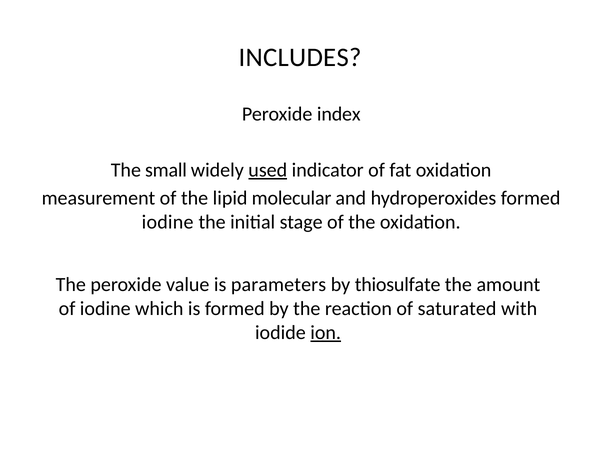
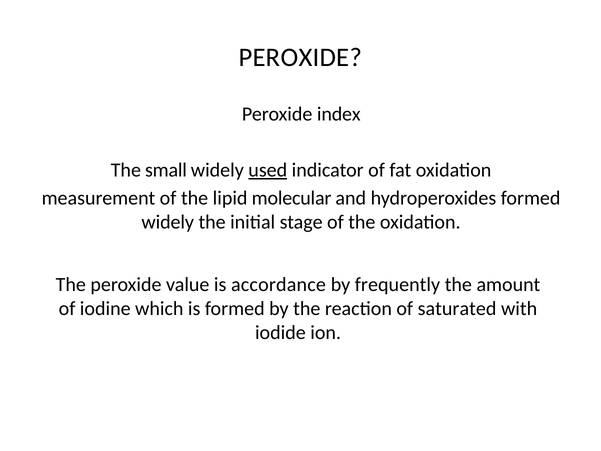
INCLUDES at (300, 57): INCLUDES -> PEROXIDE
iodine at (168, 222): iodine -> widely
parameters: parameters -> accordance
thiosulfate: thiosulfate -> frequently
ion underline: present -> none
